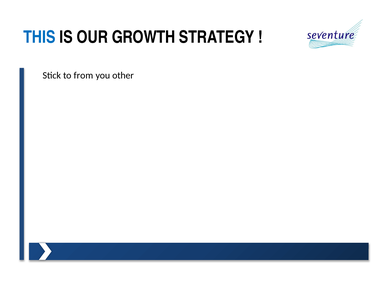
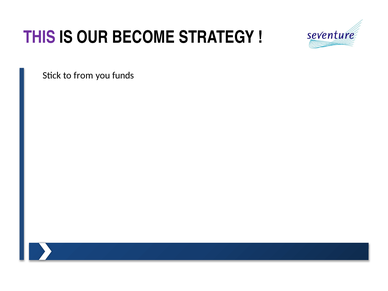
THIS colour: blue -> purple
GROWTH: GROWTH -> BECOME
other: other -> funds
